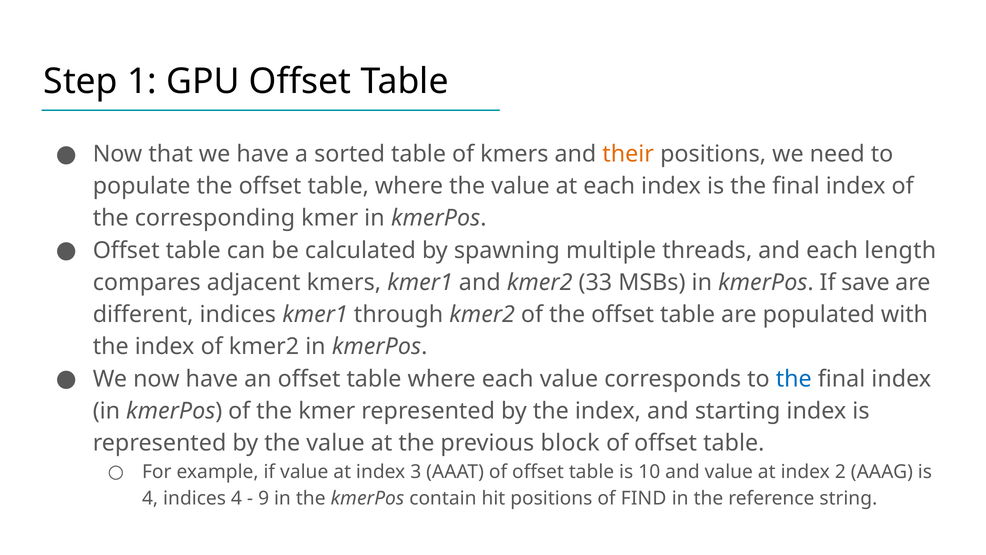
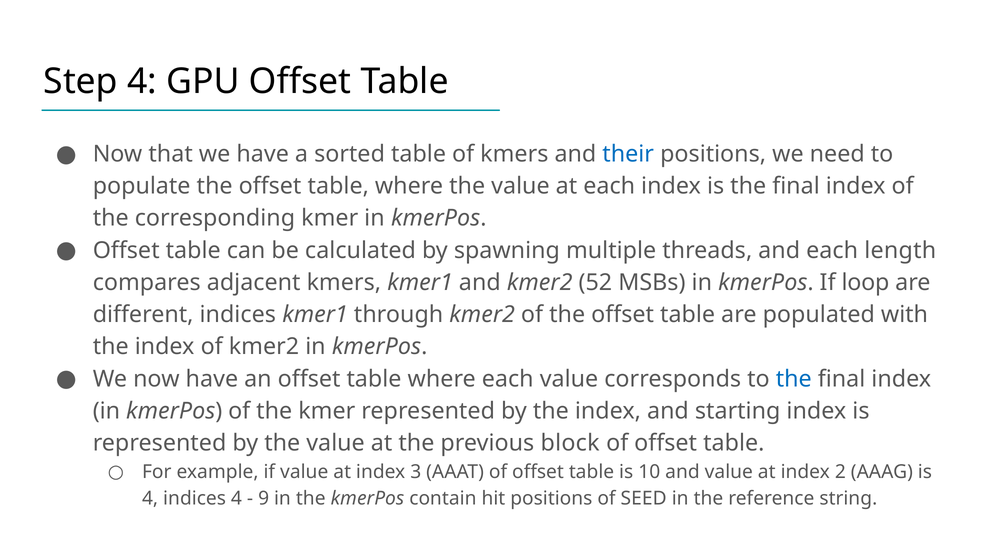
Step 1: 1 -> 4
their colour: orange -> blue
33: 33 -> 52
save: save -> loop
FIND: FIND -> SEED
